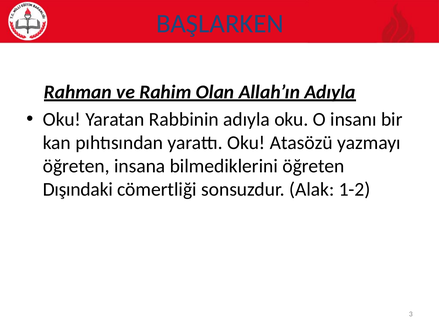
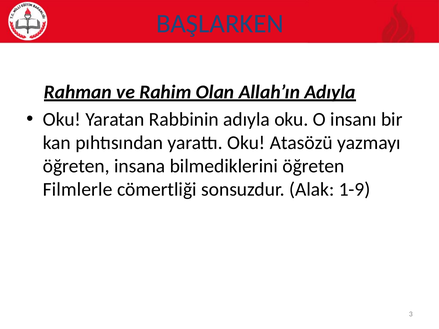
Dışındaki: Dışındaki -> Filmlerle
1-2: 1-2 -> 1-9
